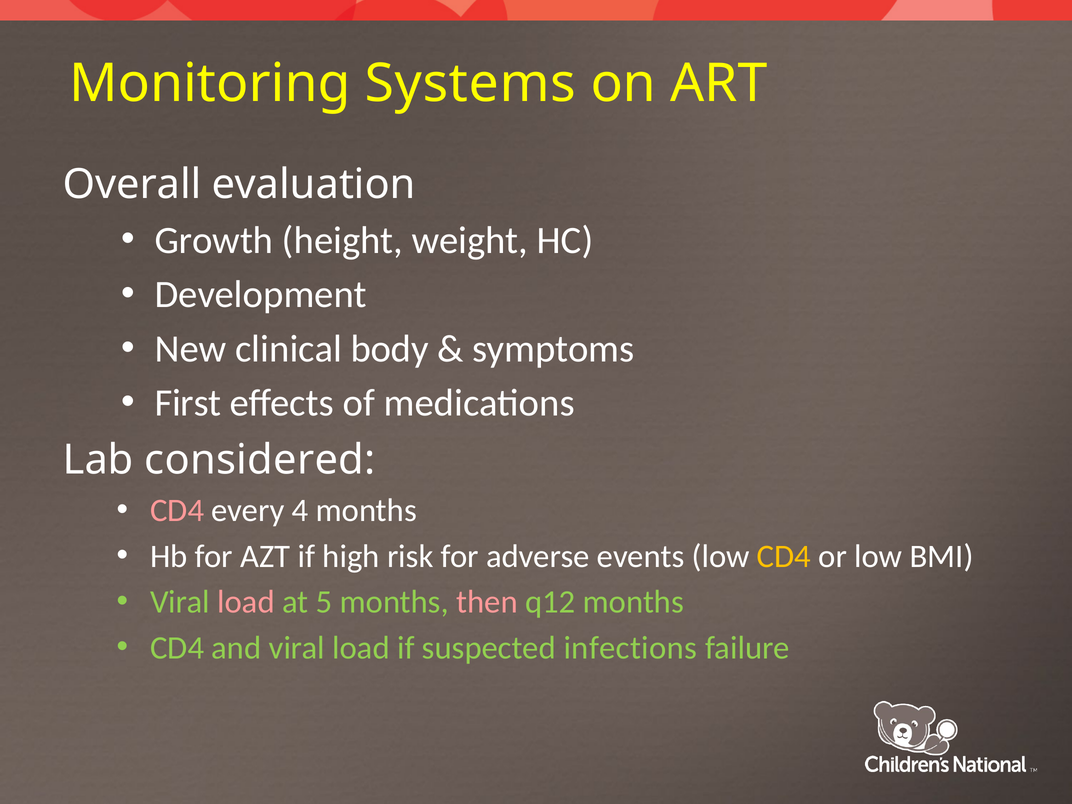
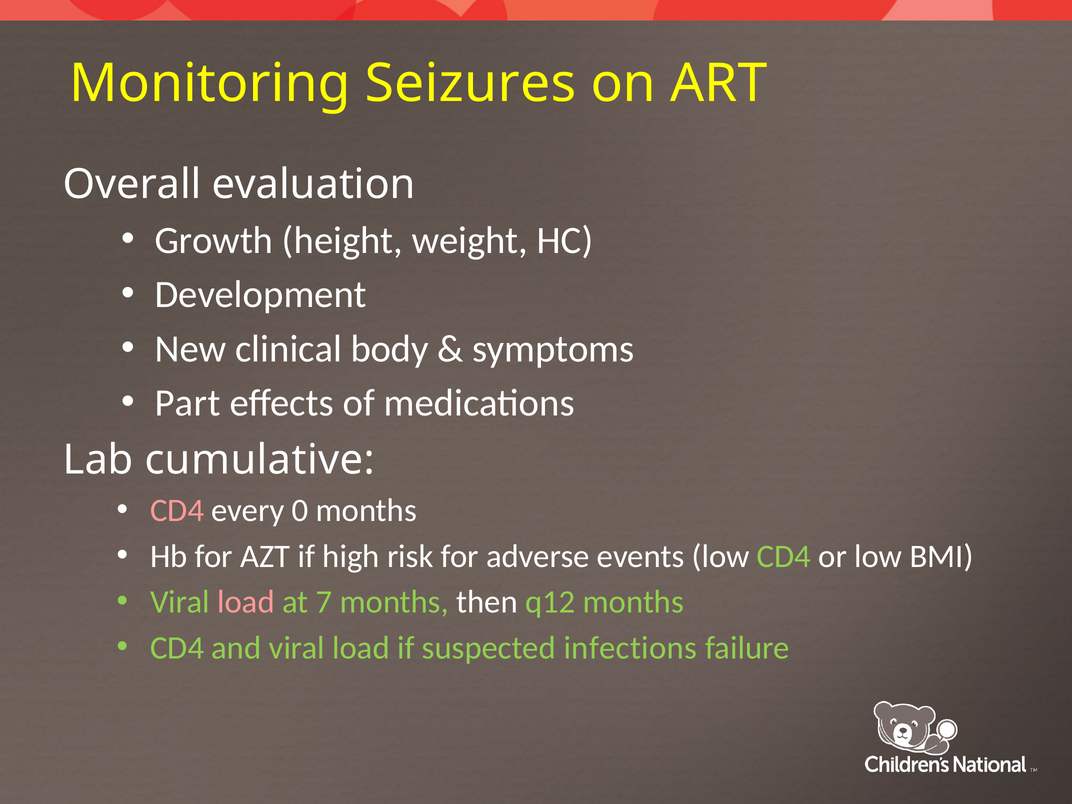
Systems: Systems -> Seizures
First: First -> Part
considered: considered -> cumulative
4: 4 -> 0
CD4 at (784, 556) colour: yellow -> light green
5: 5 -> 7
then colour: pink -> white
